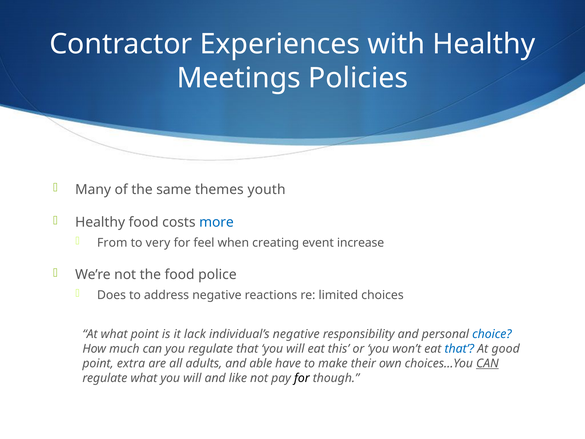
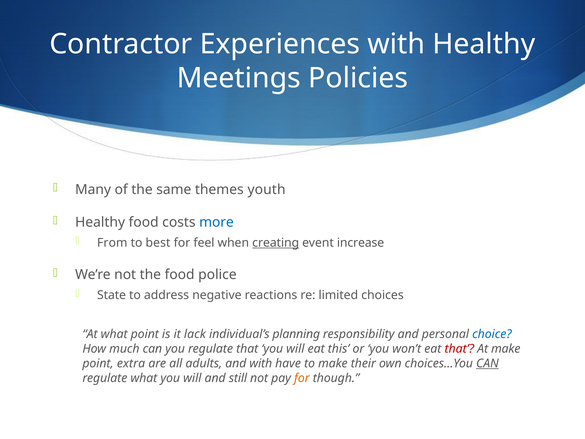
very: very -> best
creating underline: none -> present
Does: Does -> State
individual’s negative: negative -> planning
that at (459, 349) colour: blue -> red
At good: good -> make
and able: able -> with
like: like -> still
for at (302, 378) colour: black -> orange
